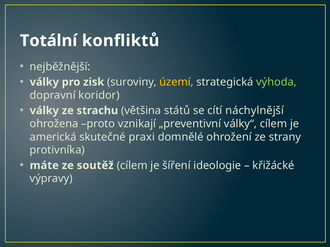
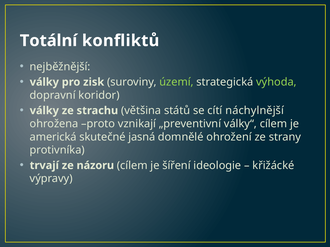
území colour: yellow -> light green
praxi: praxi -> jasná
máte: máte -> trvají
soutěž: soutěž -> názoru
